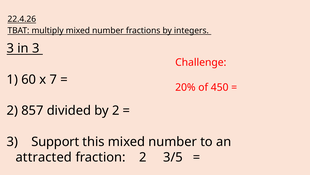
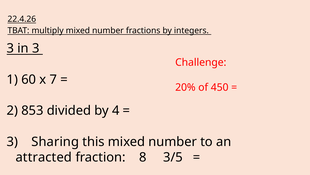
857: 857 -> 853
by 2: 2 -> 4
Support: Support -> Sharing
fraction 2: 2 -> 8
